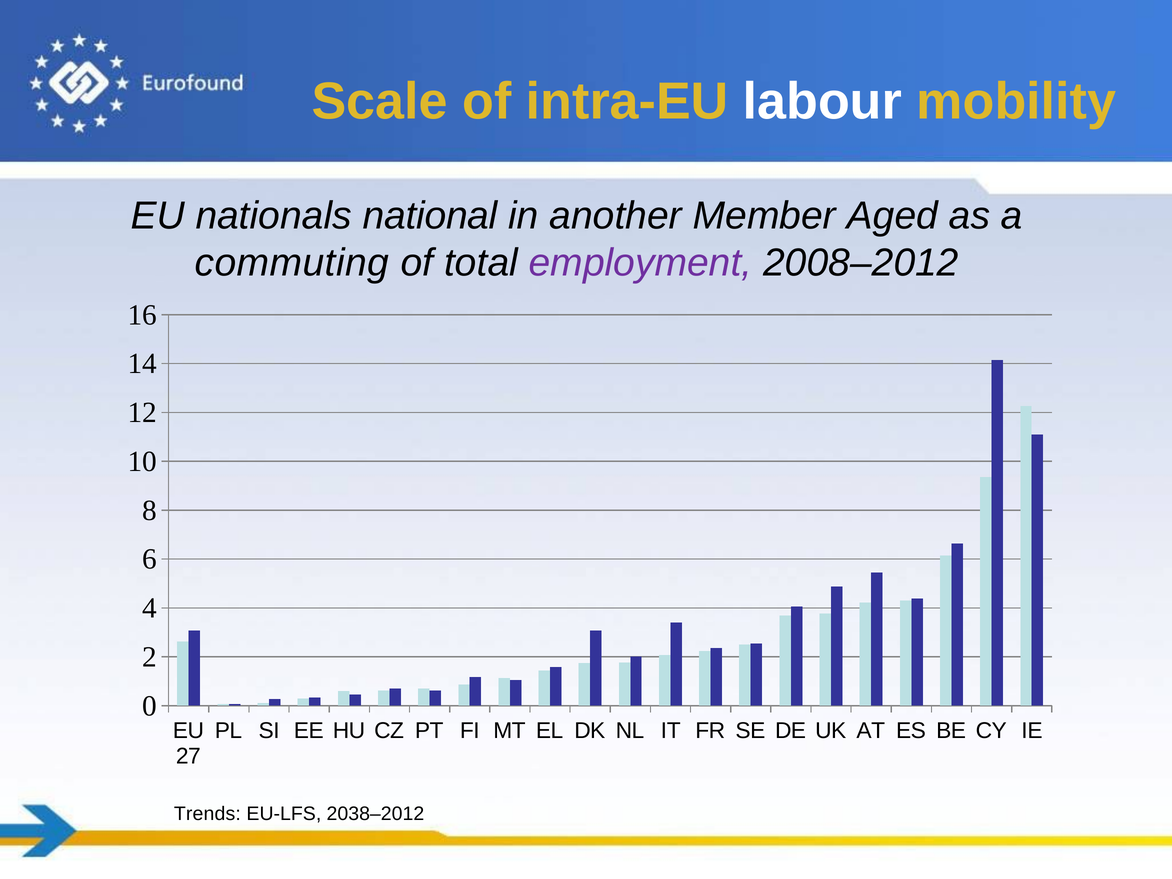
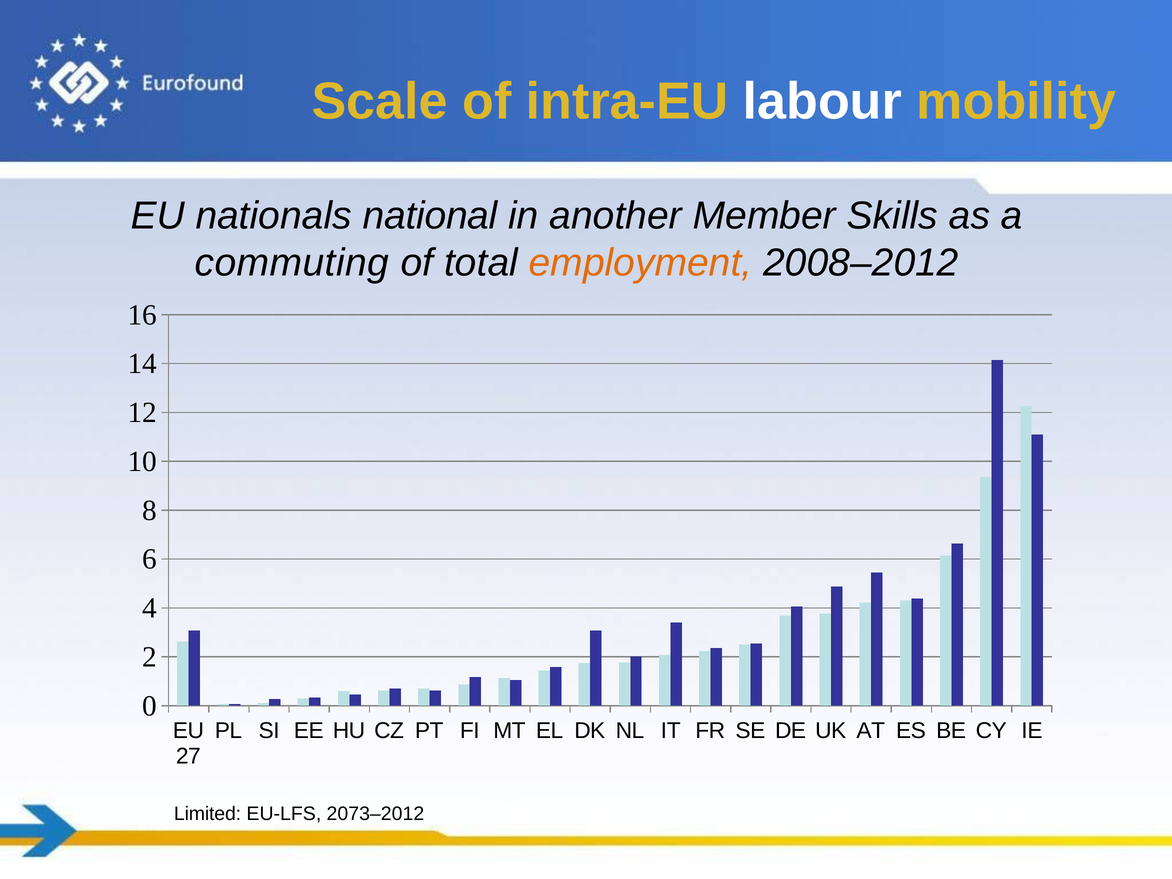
Aged: Aged -> Skills
employment colour: purple -> orange
Trends: Trends -> Limited
2038–2012: 2038–2012 -> 2073–2012
